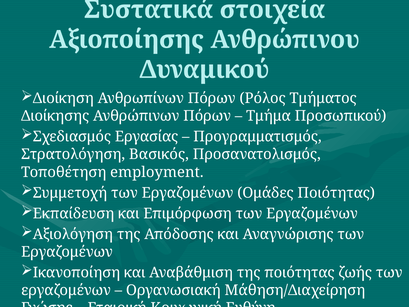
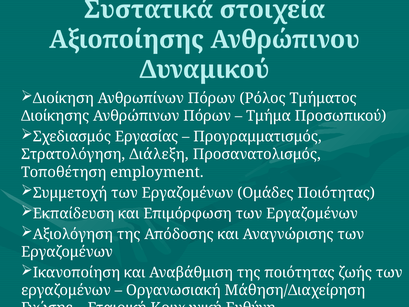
Βασικός: Βασικός -> Διάλεξη
